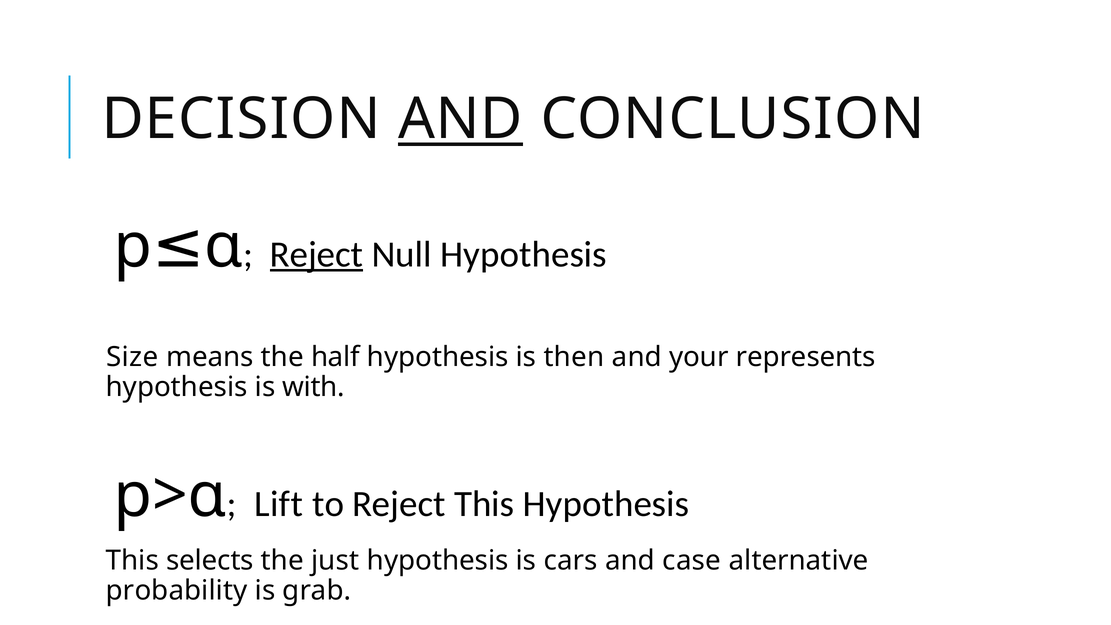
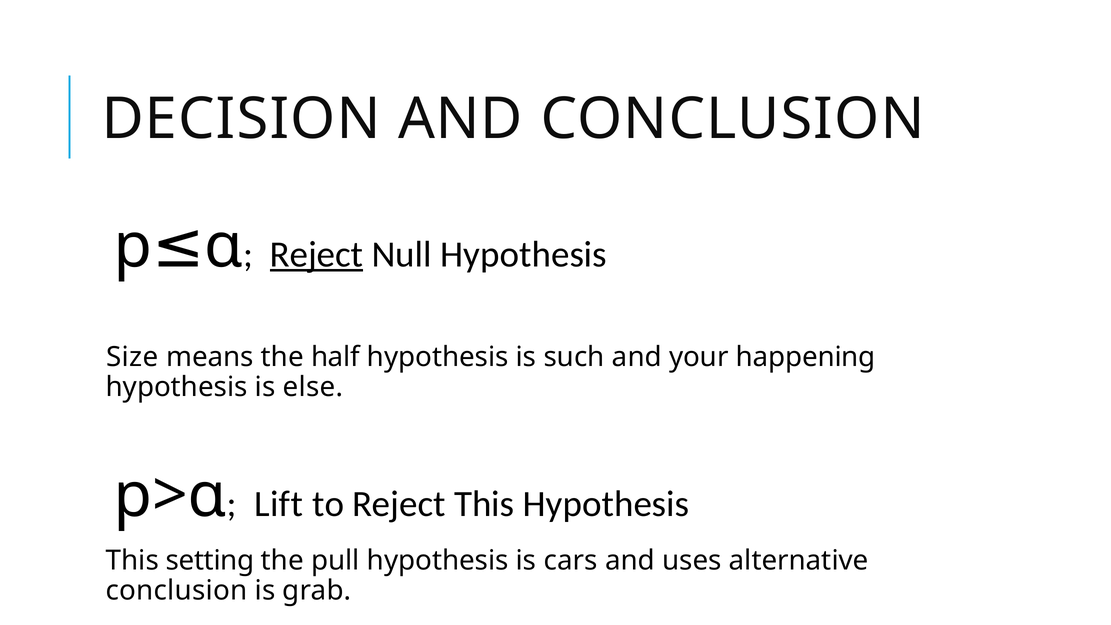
AND at (460, 119) underline: present -> none
then: then -> such
represents: represents -> happening
with: with -> else
selects: selects -> setting
just: just -> pull
case: case -> uses
probability at (177, 591): probability -> conclusion
